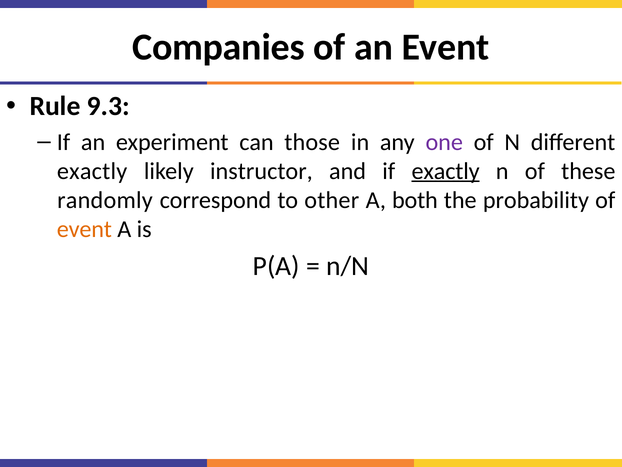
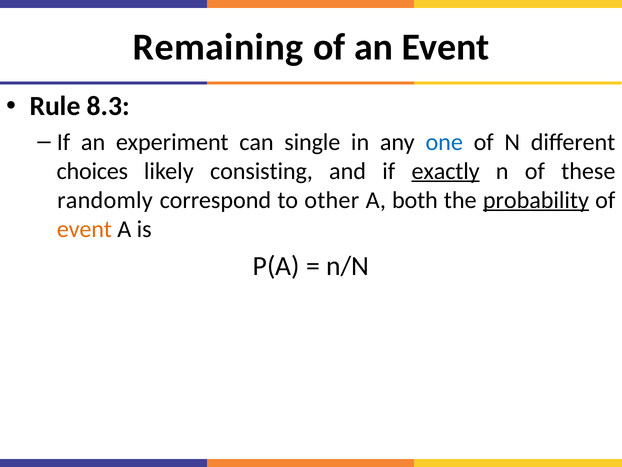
Companies: Companies -> Remaining
9.3: 9.3 -> 8.3
those: those -> single
one colour: purple -> blue
exactly at (92, 171): exactly -> choices
instructor: instructor -> consisting
probability underline: none -> present
